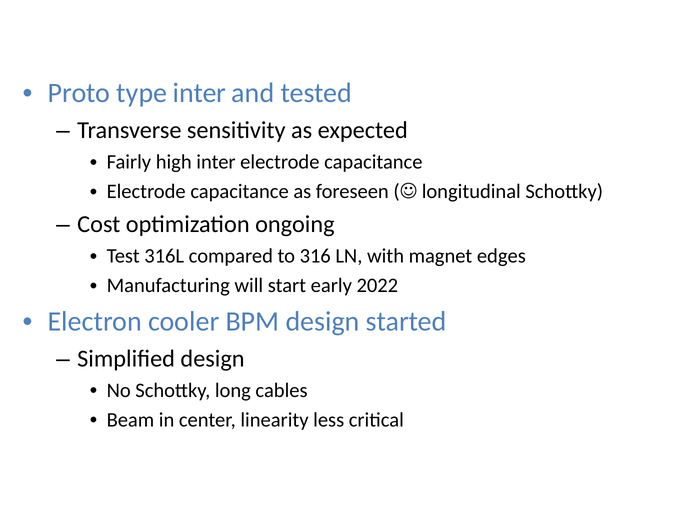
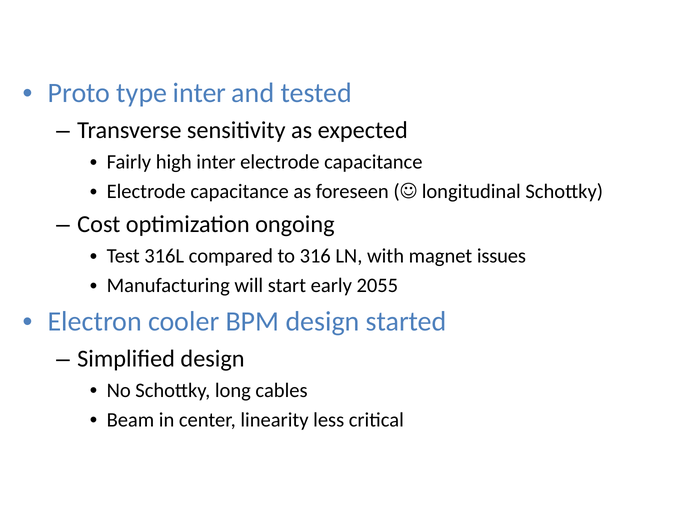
edges: edges -> issues
2022: 2022 -> 2055
